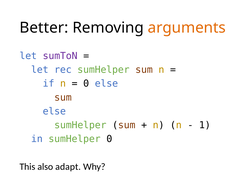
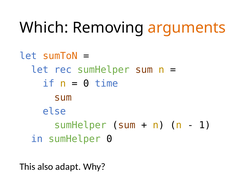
Better: Better -> Which
sumToN colour: purple -> orange
0 else: else -> time
